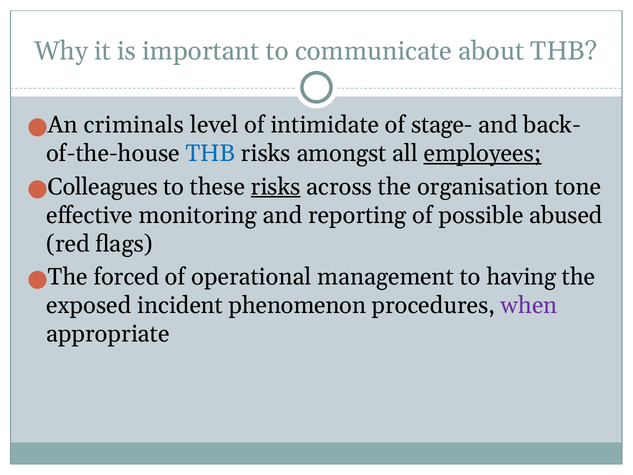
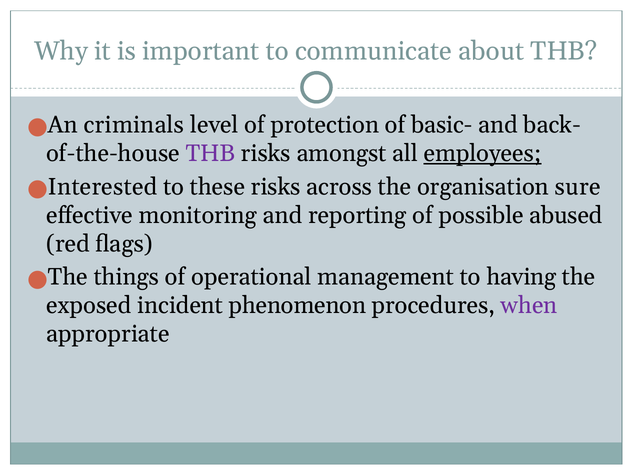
intimidate: intimidate -> protection
stage-: stage- -> basic-
THB at (210, 153) colour: blue -> purple
Colleagues: Colleagues -> Interested
risks at (276, 187) underline: present -> none
tone: tone -> sure
forced: forced -> things
